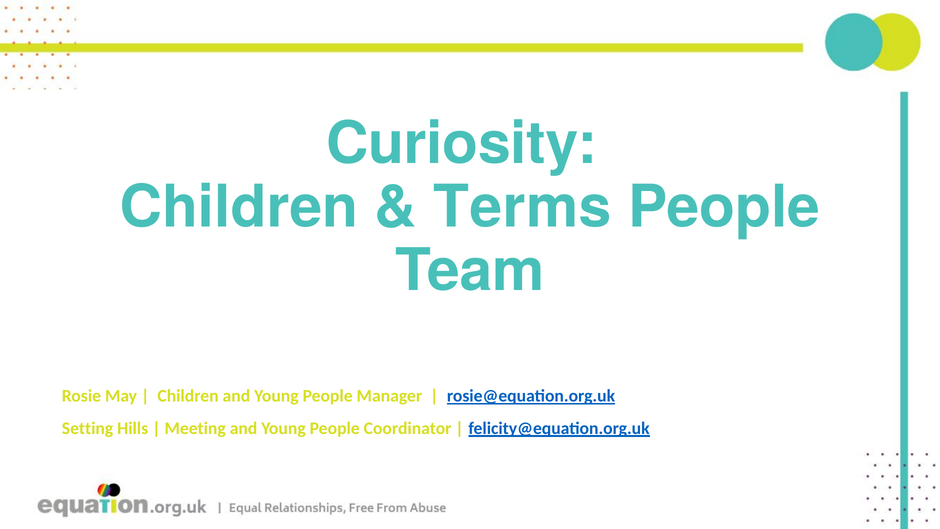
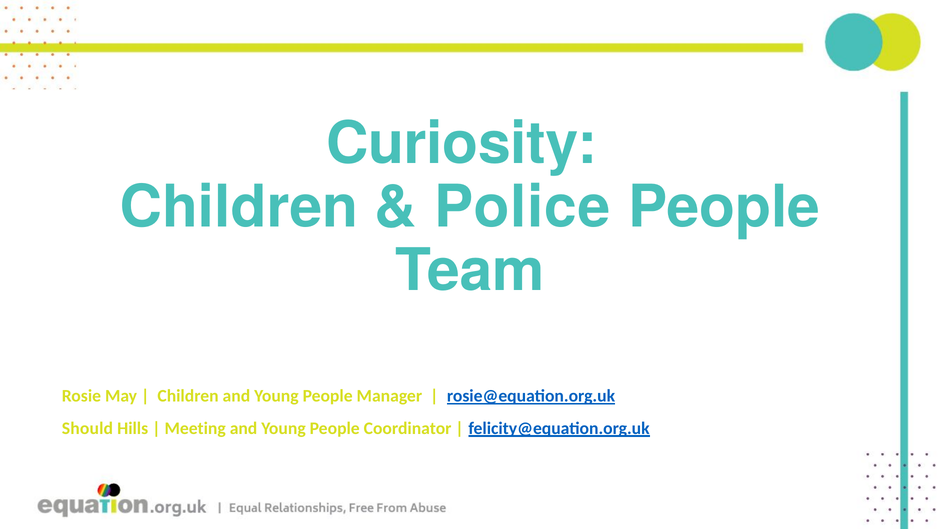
Terms: Terms -> Police
Setting: Setting -> Should
